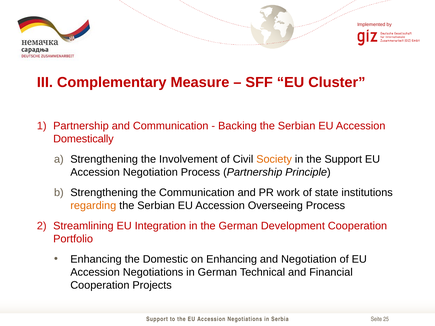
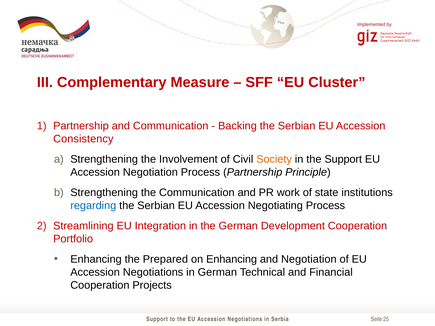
Domestically: Domestically -> Consistency
regarding colour: orange -> blue
Overseeing: Overseeing -> Negotiating
Domestic: Domestic -> Prepared
